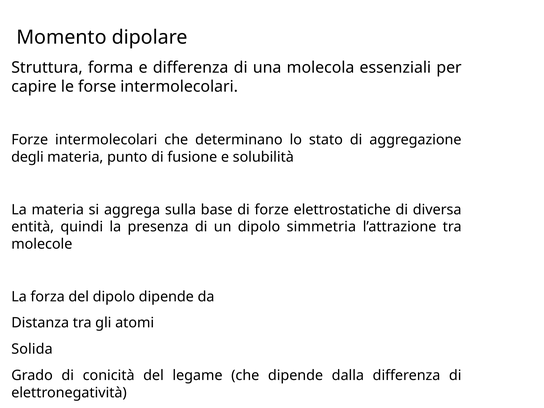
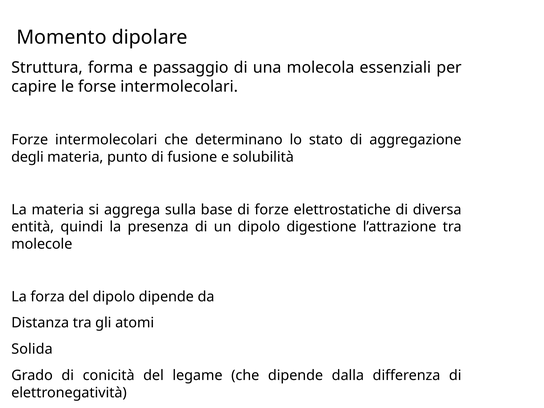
e differenza: differenza -> passaggio
simmetria: simmetria -> digestione
